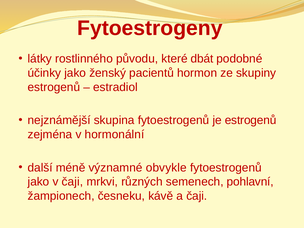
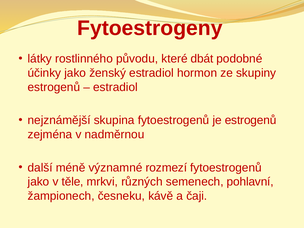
ženský pacientů: pacientů -> estradiol
hormonální: hormonální -> nadměrnou
obvykle: obvykle -> rozmezí
v čaji: čaji -> těle
